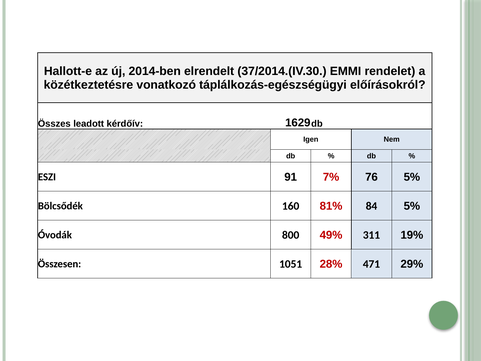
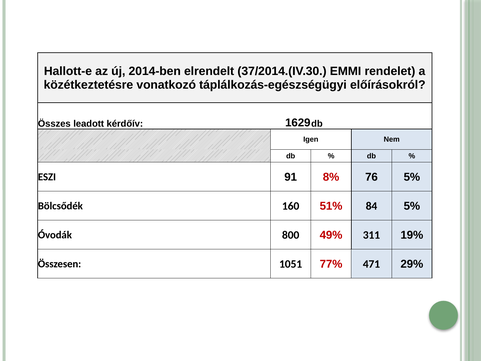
7%: 7% -> 8%
81%: 81% -> 51%
28%: 28% -> 77%
